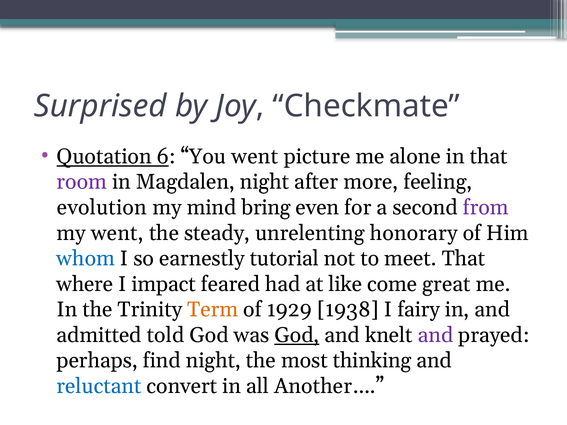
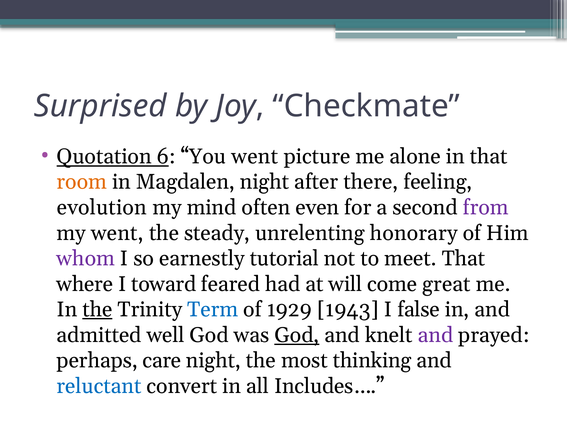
room colour: purple -> orange
more: more -> there
bring: bring -> often
whom colour: blue -> purple
impact: impact -> toward
like: like -> will
the at (97, 310) underline: none -> present
Term colour: orange -> blue
1938: 1938 -> 1943
fairy: fairy -> false
told: told -> well
find: find -> care
Another…: Another… -> Includes…
